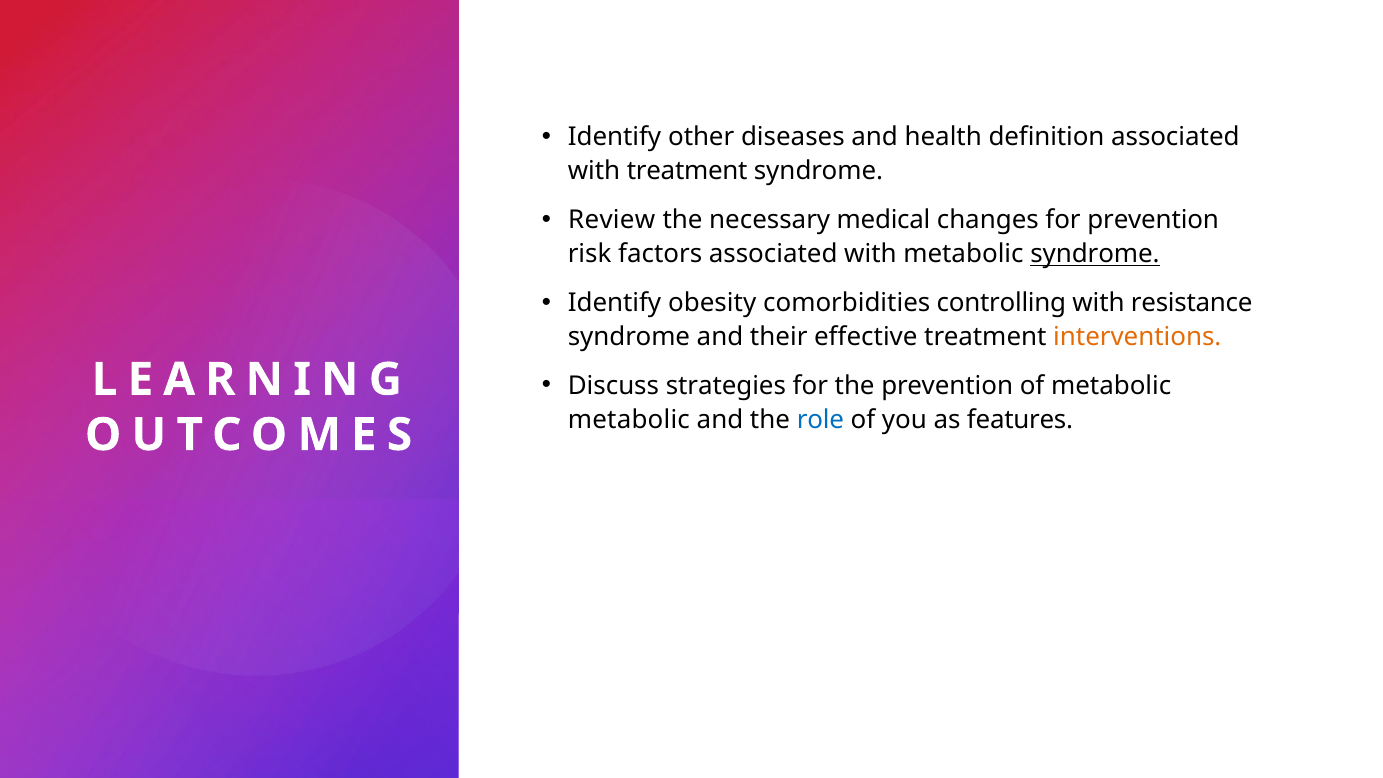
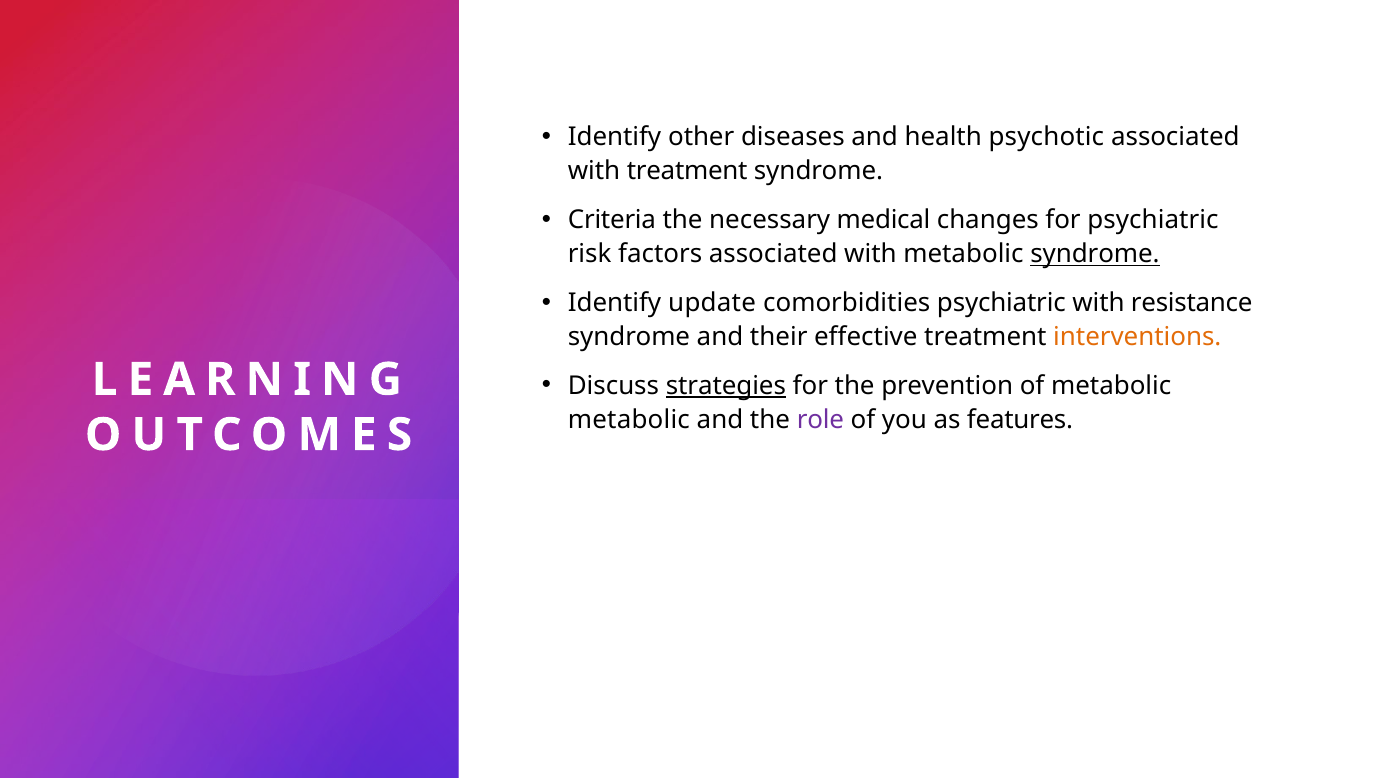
definition: definition -> psychotic
Review: Review -> Criteria
for prevention: prevention -> psychiatric
obesity: obesity -> update
comorbidities controlling: controlling -> psychiatric
strategies underline: none -> present
role colour: blue -> purple
